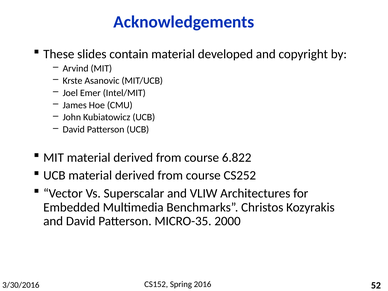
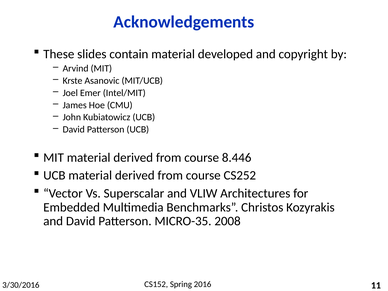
6.822: 6.822 -> 8.446
2000: 2000 -> 2008
52: 52 -> 11
